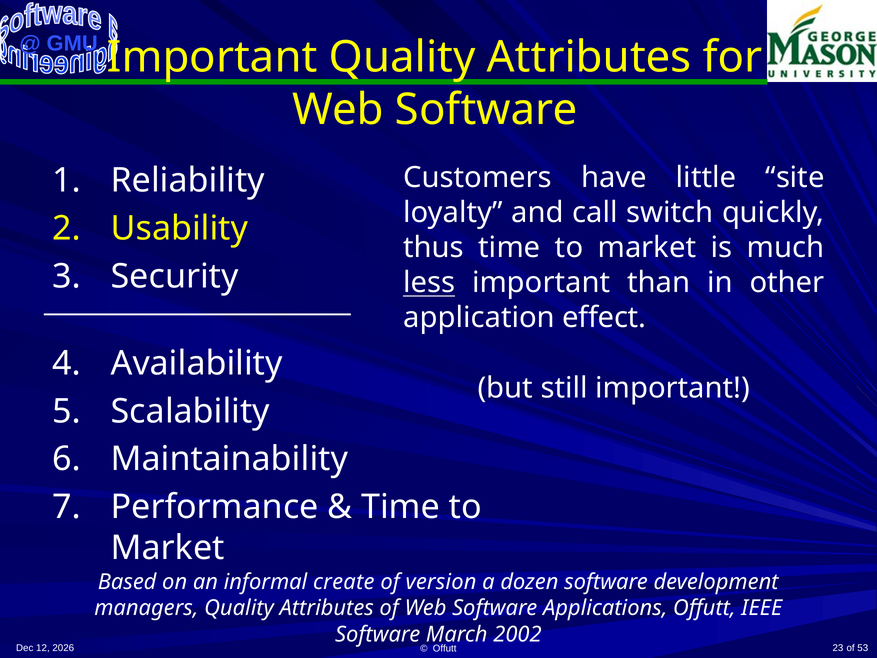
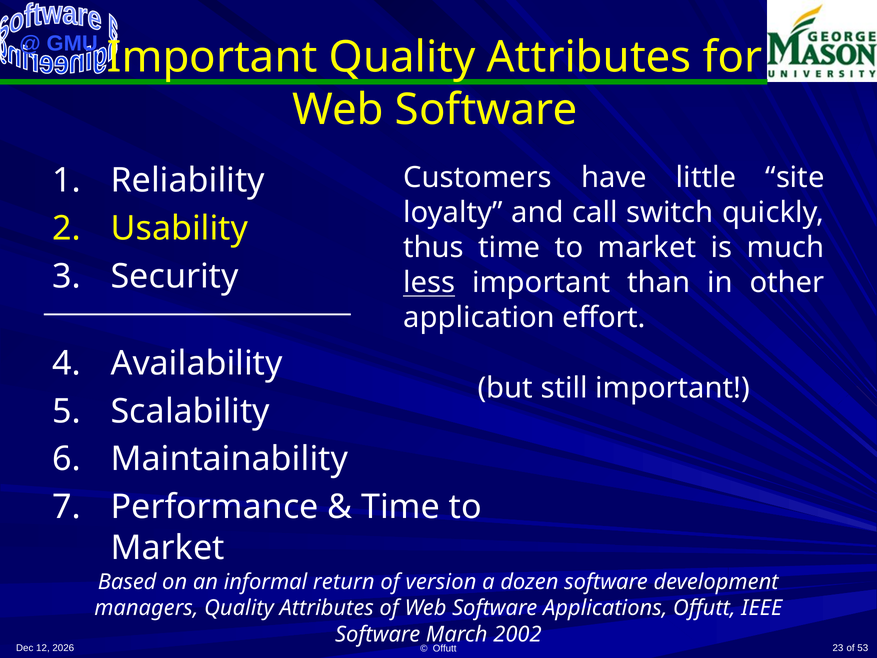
effect: effect -> effort
create: create -> return
